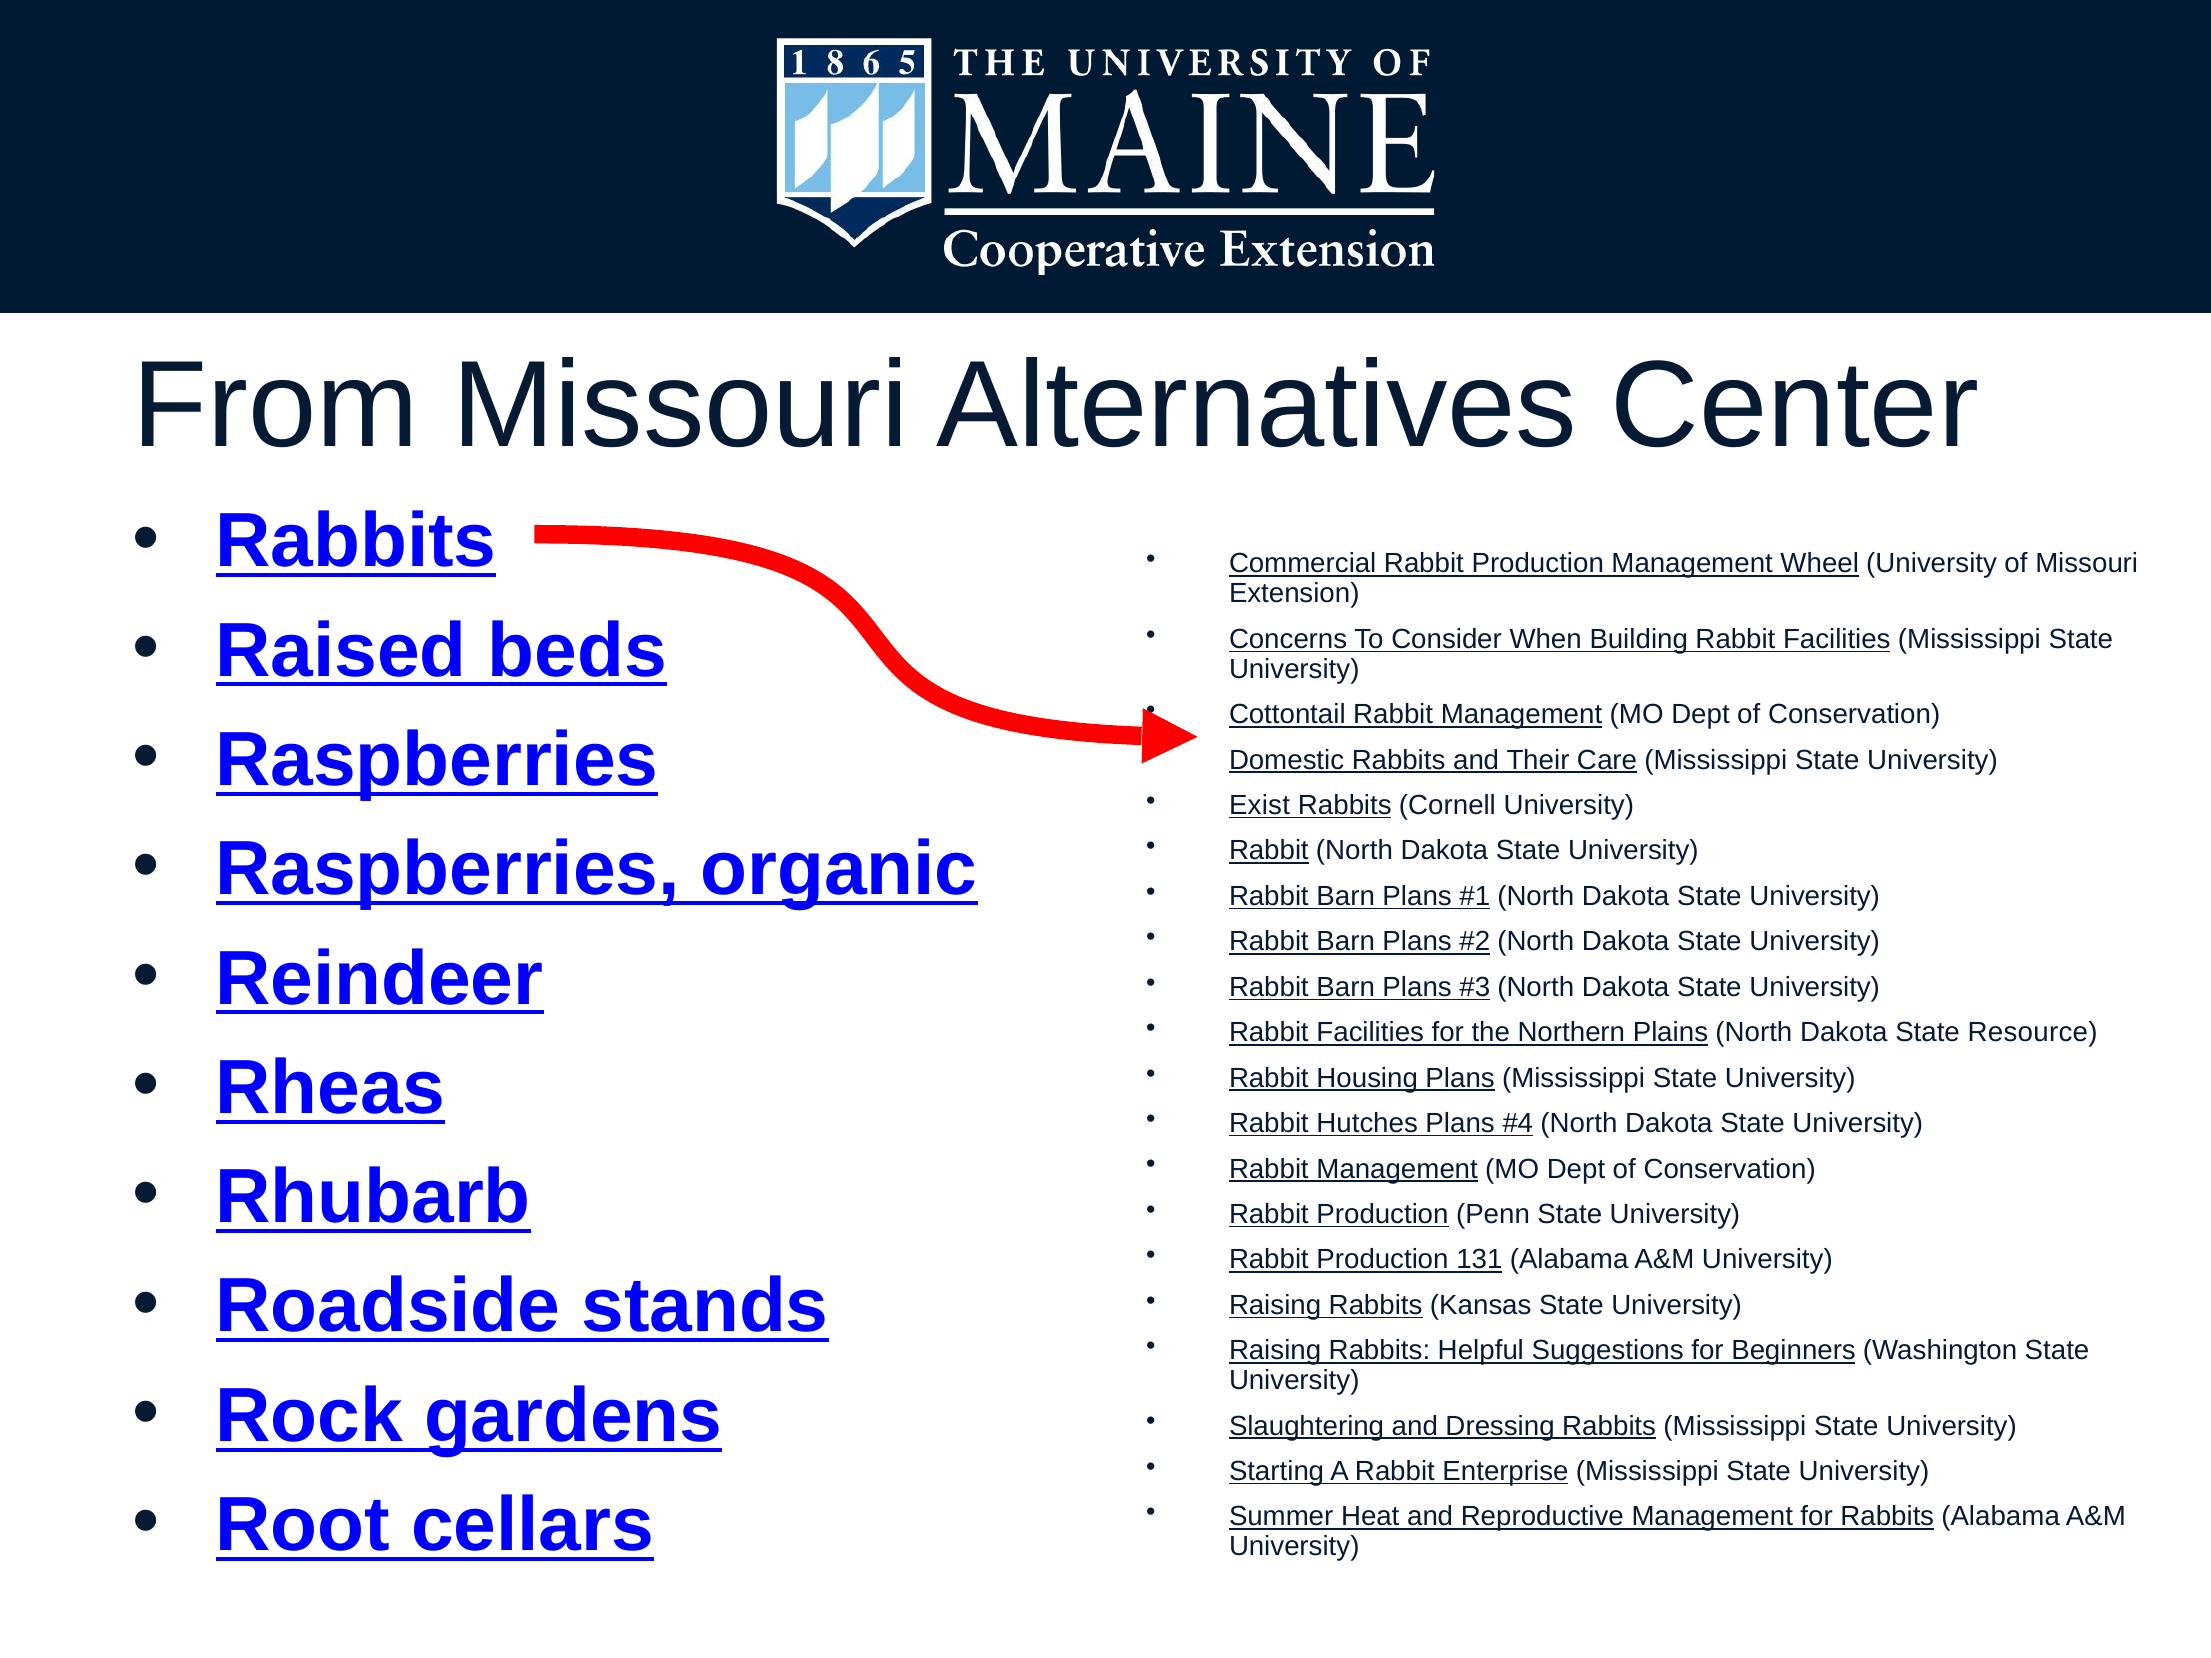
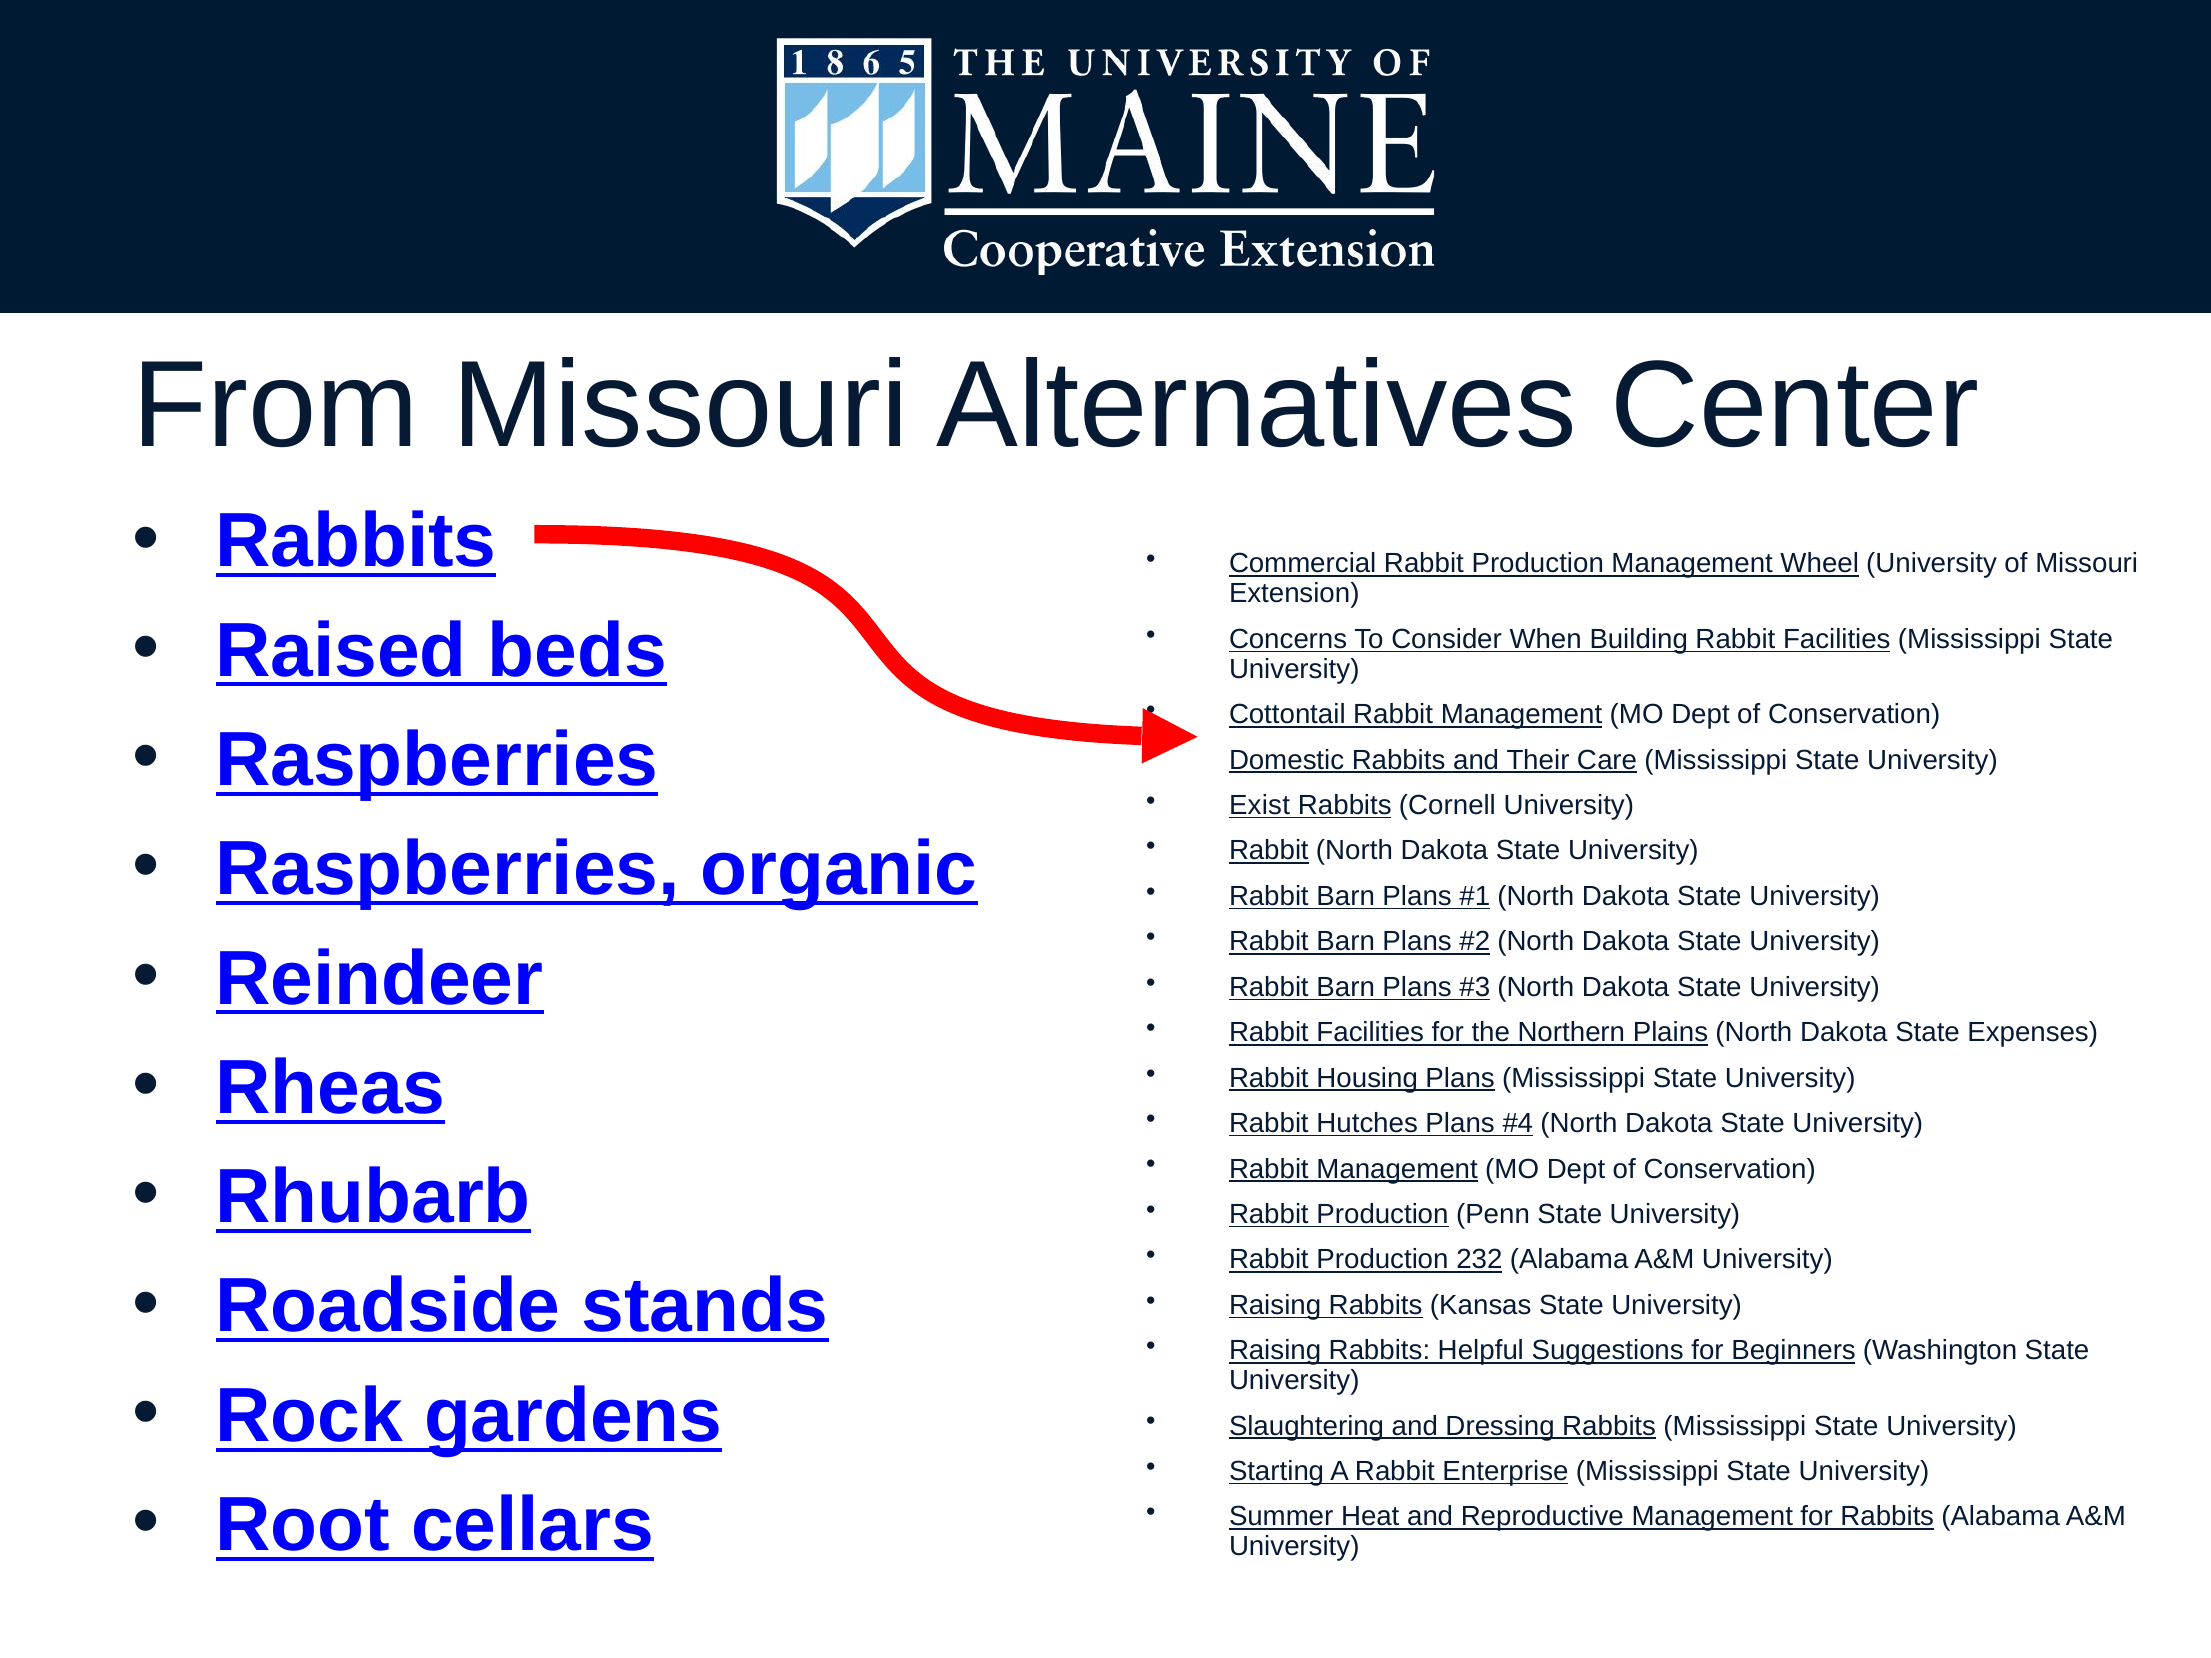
Resource: Resource -> Expenses
131: 131 -> 232
